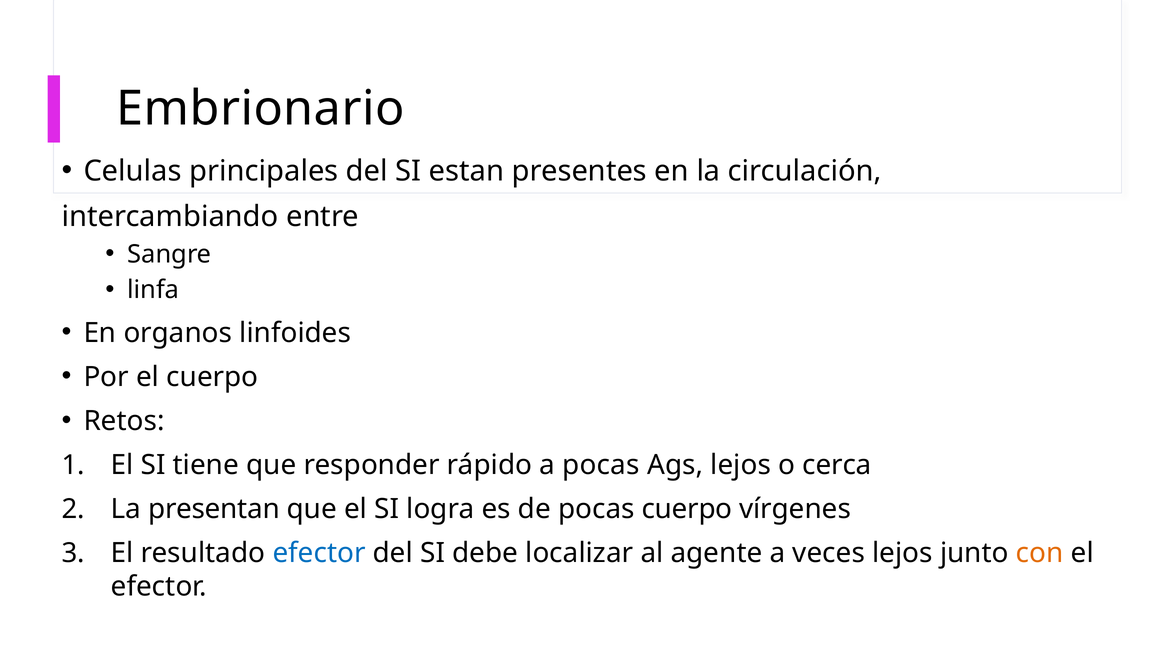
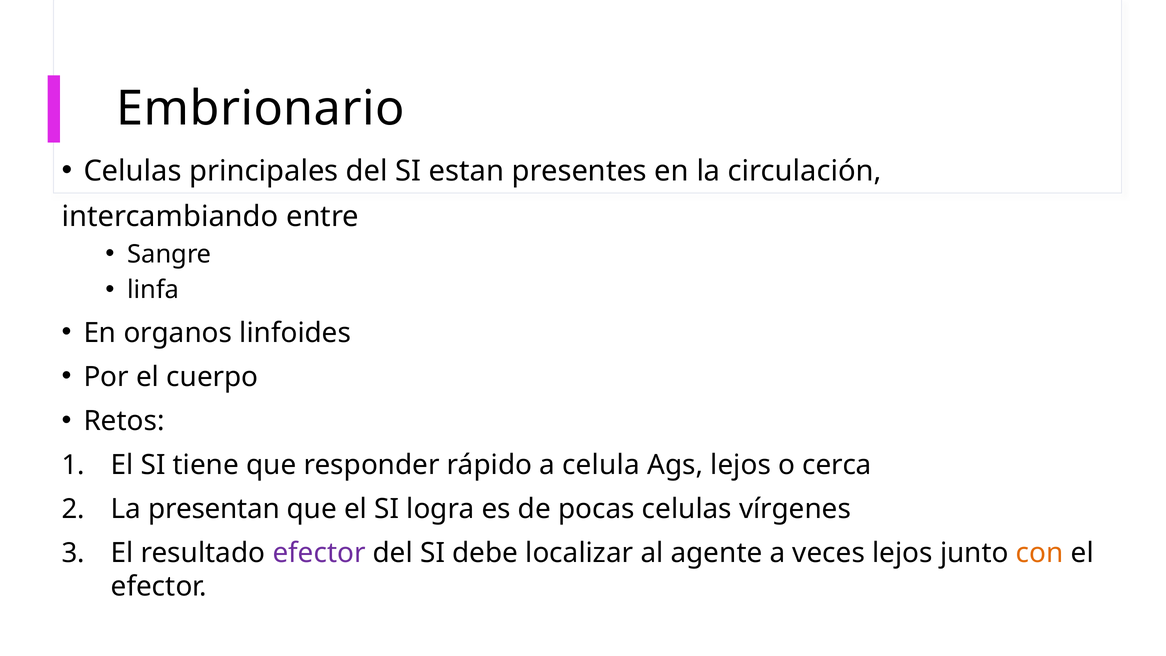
a pocas: pocas -> celula
pocas cuerpo: cuerpo -> celulas
efector at (319, 553) colour: blue -> purple
